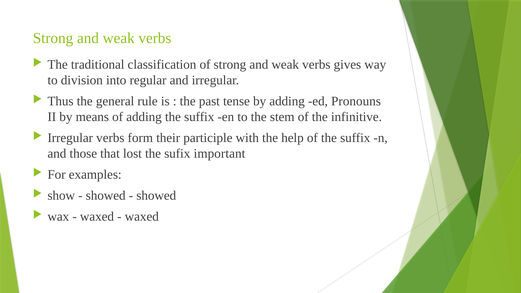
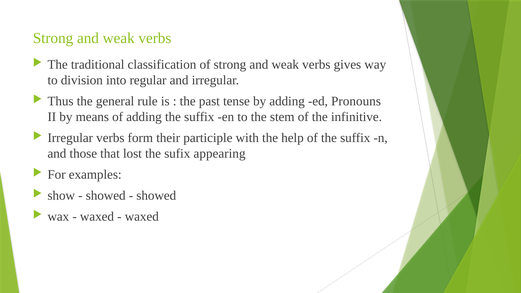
important: important -> appearing
